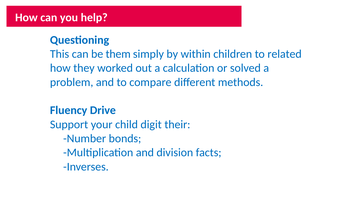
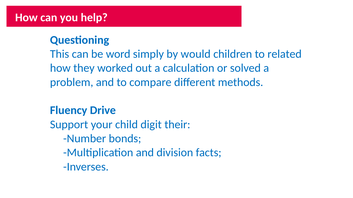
them: them -> word
within: within -> would
